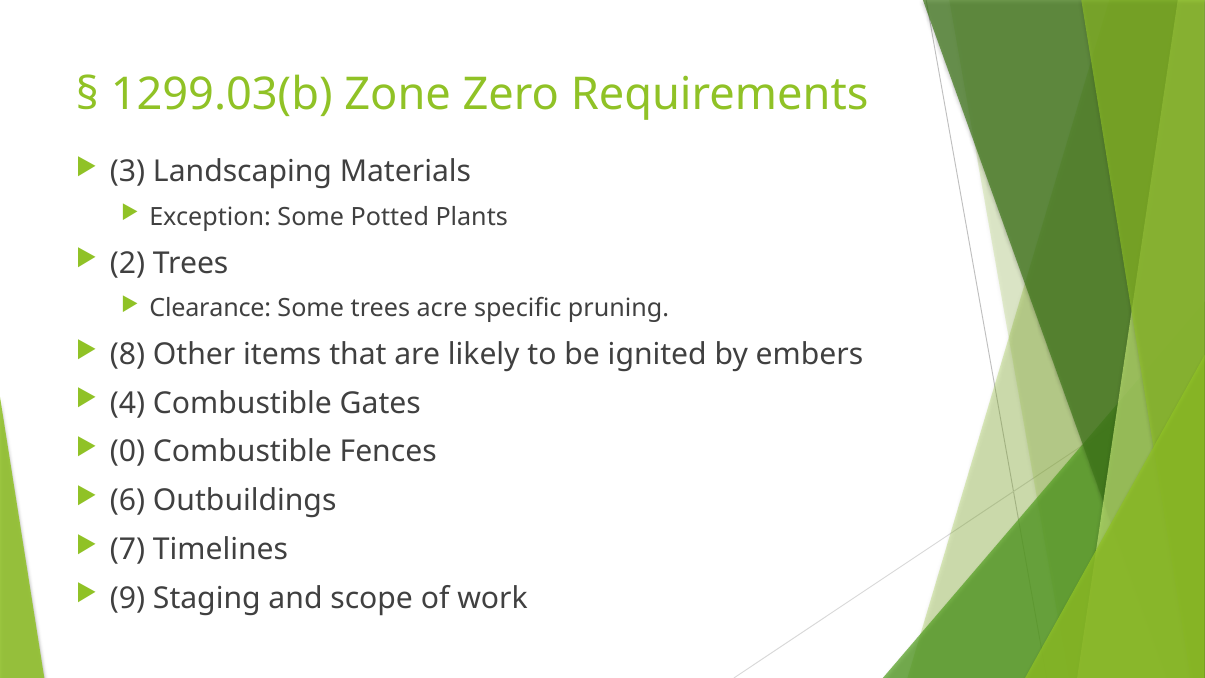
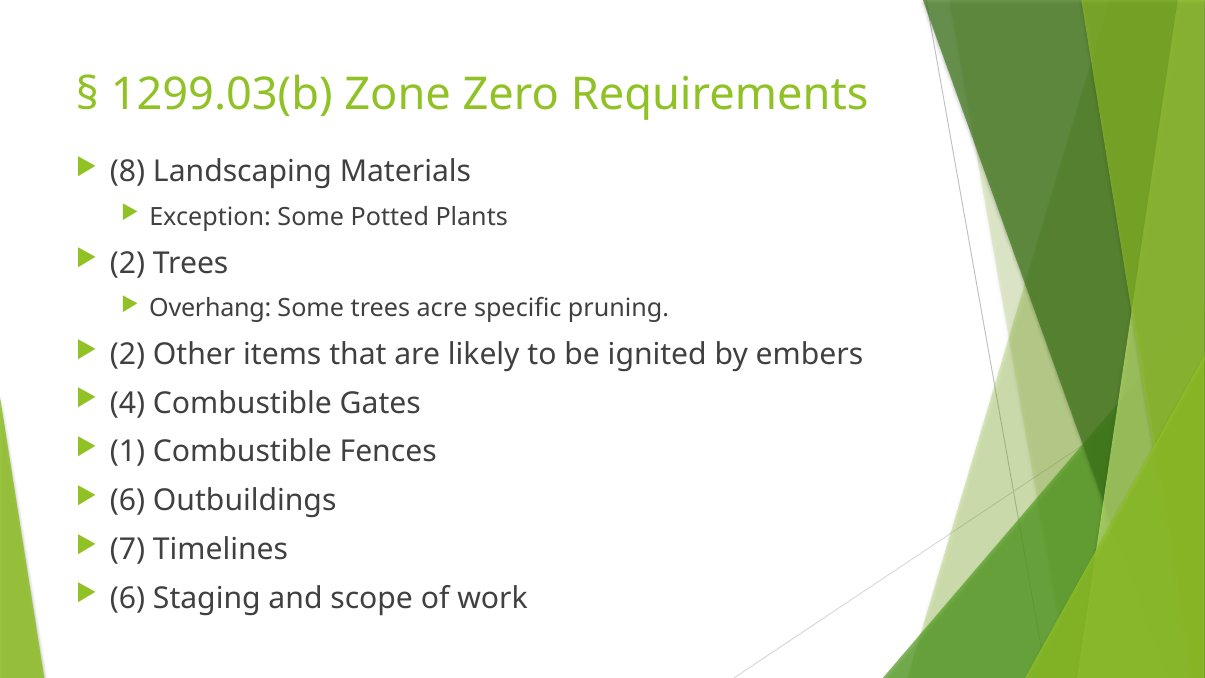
3: 3 -> 8
Clearance: Clearance -> Overhang
8 at (128, 354): 8 -> 2
0: 0 -> 1
9 at (128, 598): 9 -> 6
